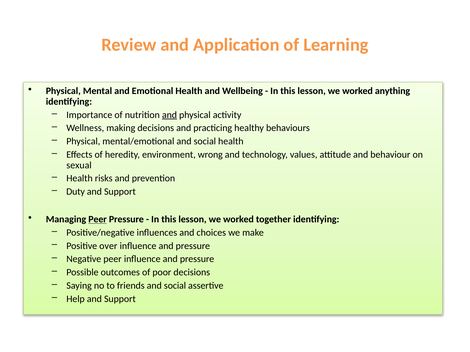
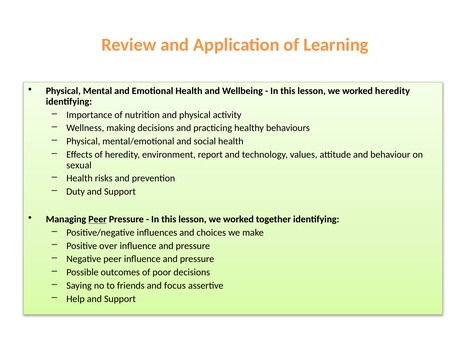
worked anything: anything -> heredity
and at (169, 115) underline: present -> none
wrong: wrong -> report
friends and social: social -> focus
